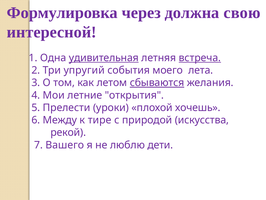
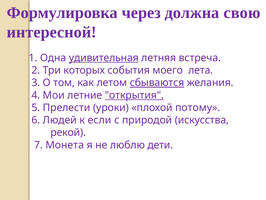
встреча underline: present -> none
упругий: упругий -> которых
открытия underline: none -> present
хочешь: хочешь -> потому
Между: Между -> Людей
тире: тире -> если
Вашего: Вашего -> Монета
